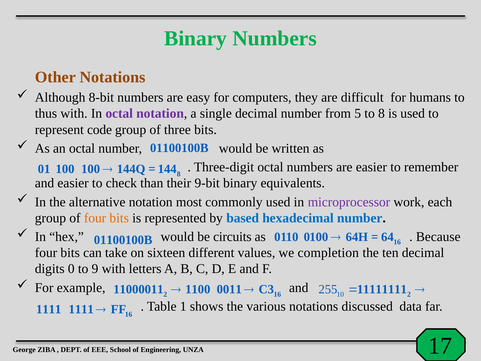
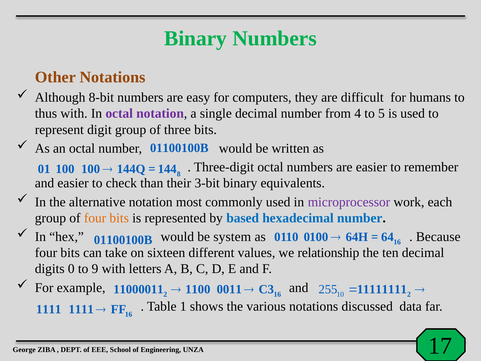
5: 5 -> 4
to 8: 8 -> 5
code: code -> digit
9-bit: 9-bit -> 3-bit
circuits: circuits -> system
completion: completion -> relationship
